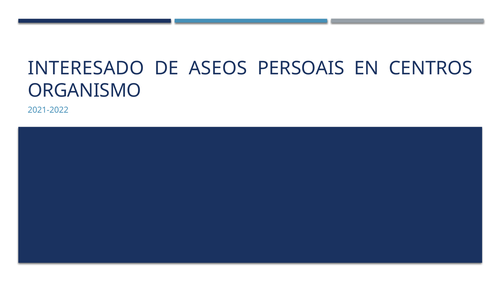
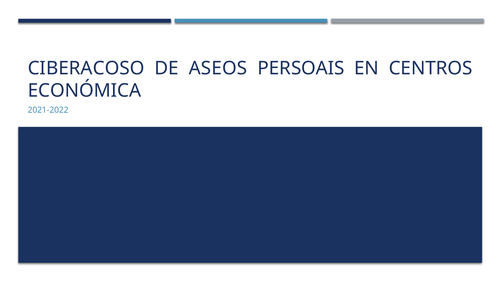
INTERESADO: INTERESADO -> CIBERACOSO
ORGANISMO: ORGANISMO -> ECONÓMICA
